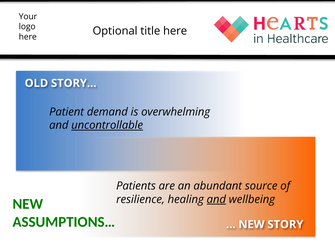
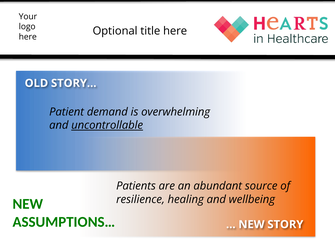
and at (216, 199) underline: present -> none
